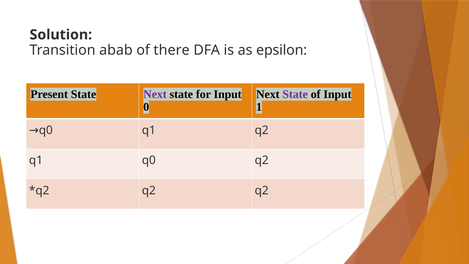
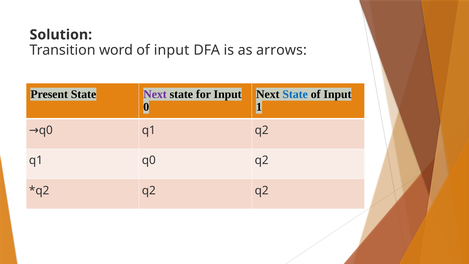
abab: abab -> word
there at (172, 50): there -> input
epsilon: epsilon -> arrows
State at (295, 94) colour: purple -> blue
